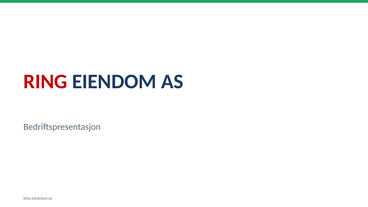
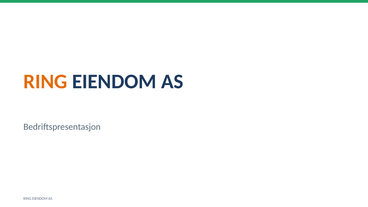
RING at (45, 82) colour: red -> orange
